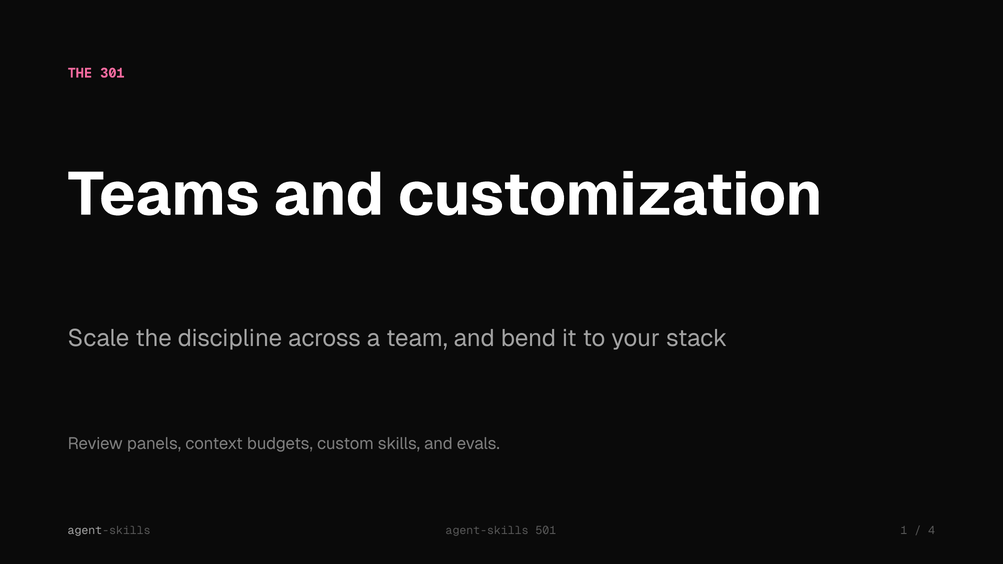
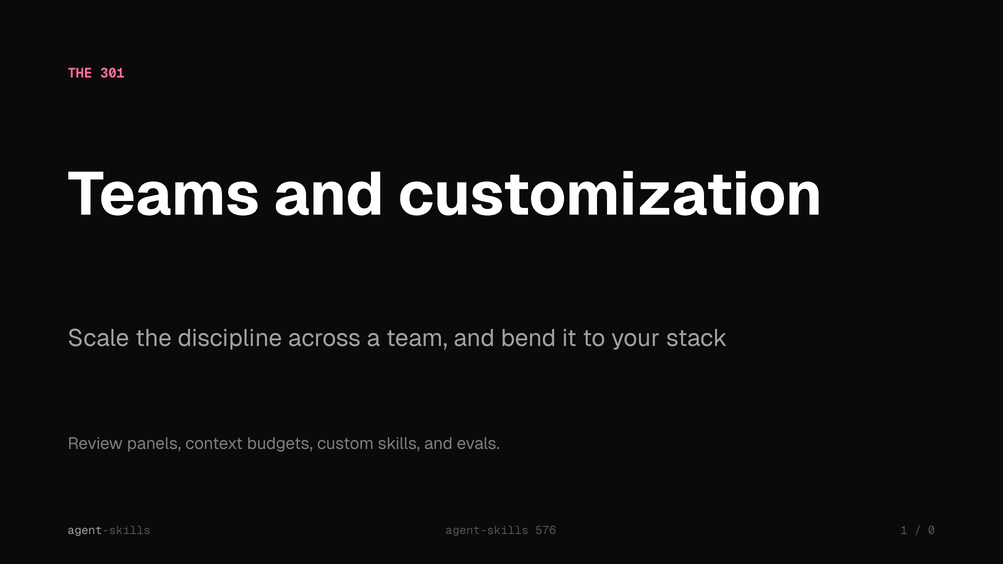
501: 501 -> 576
4: 4 -> 0
